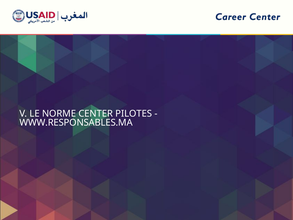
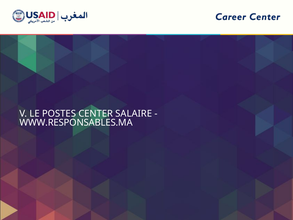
NORME: NORME -> POSTES
PILOTES: PILOTES -> SALAIRE
